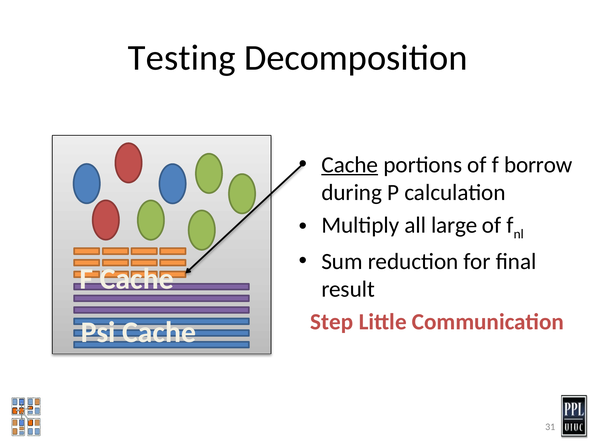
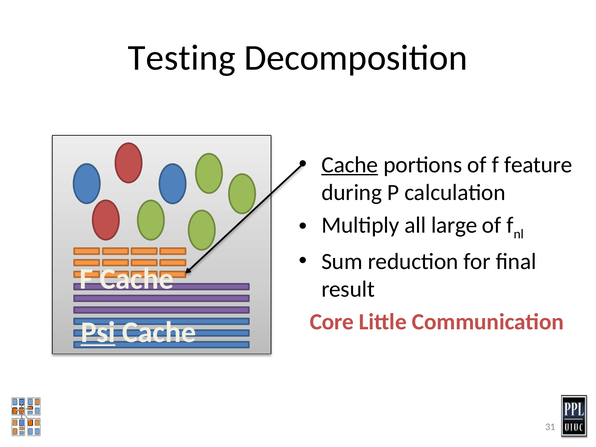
borrow: borrow -> feature
Step: Step -> Core
Psi underline: none -> present
